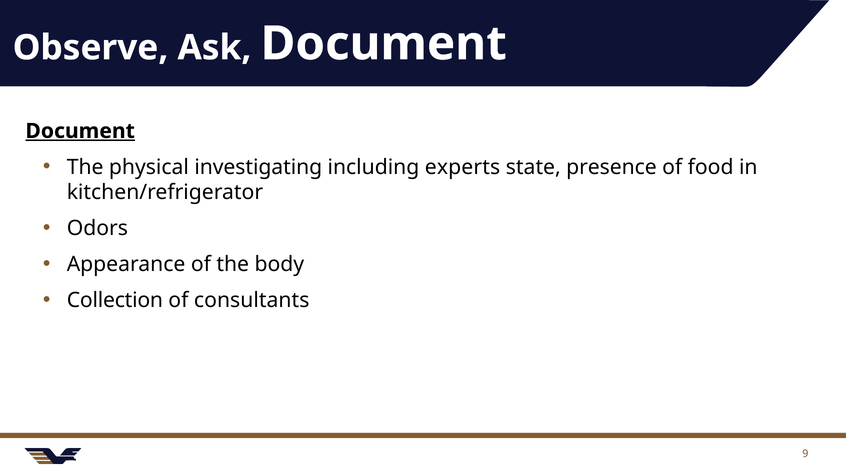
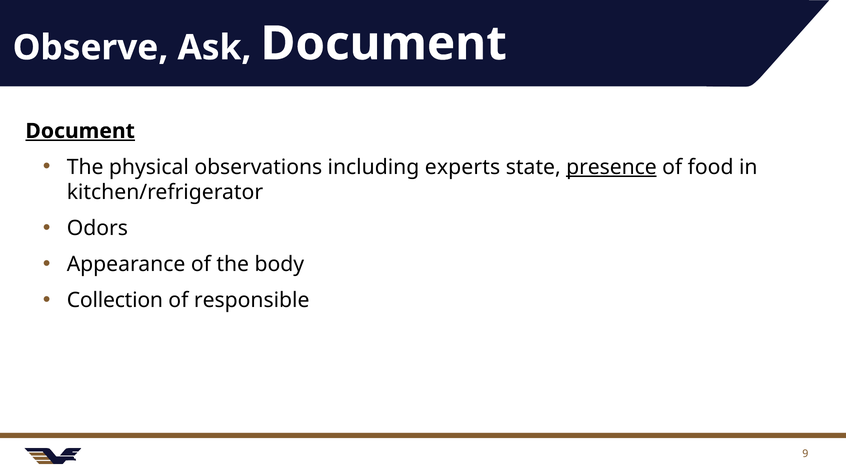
investigating: investigating -> observations
presence underline: none -> present
consultants: consultants -> responsible
